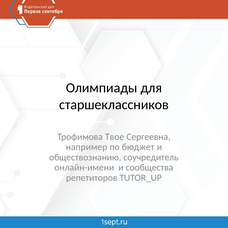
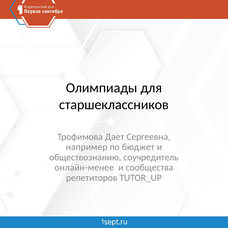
Твое: Твое -> Дает
онлайн-имени: онлайн-имени -> онлайн-менее
